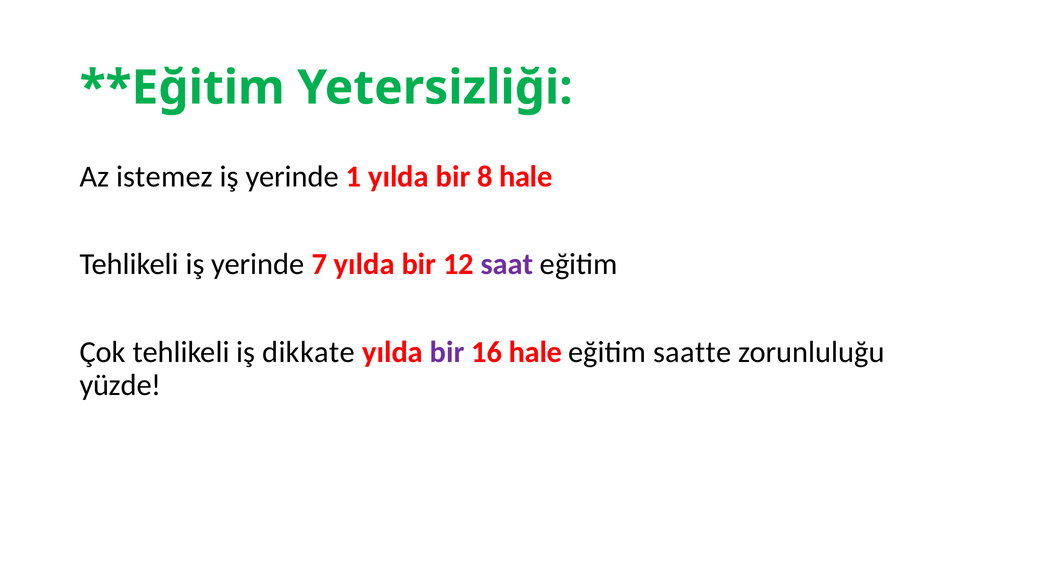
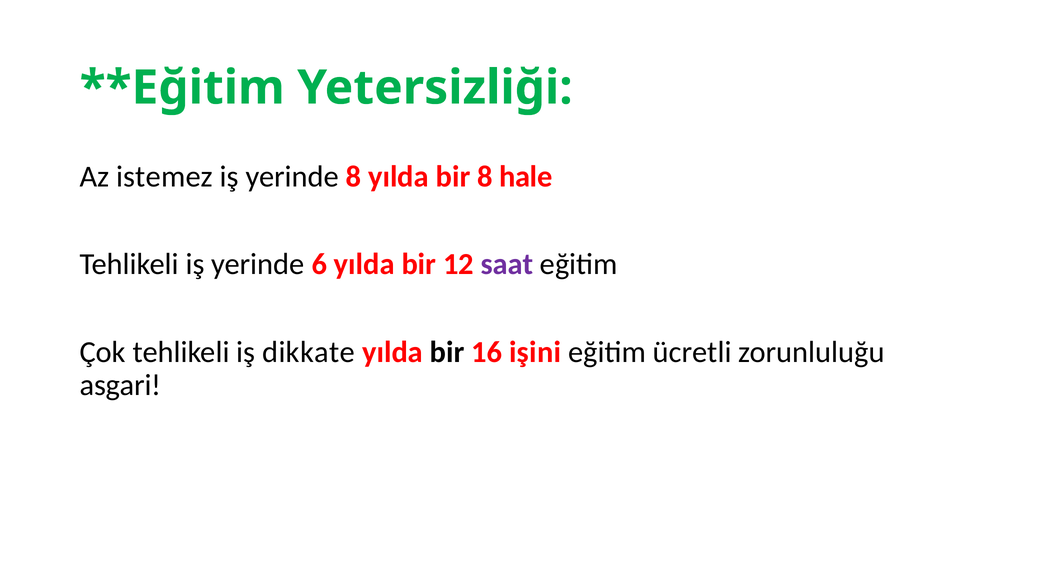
yerinde 1: 1 -> 8
7: 7 -> 6
bir at (447, 352) colour: purple -> black
16 hale: hale -> işini
saatte: saatte -> ücretli
yüzde: yüzde -> asgari
